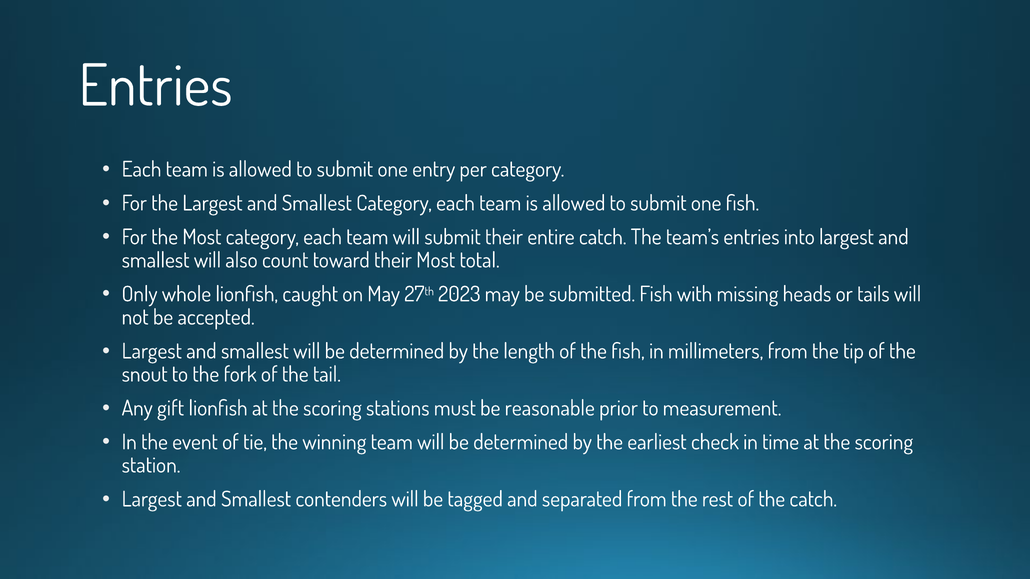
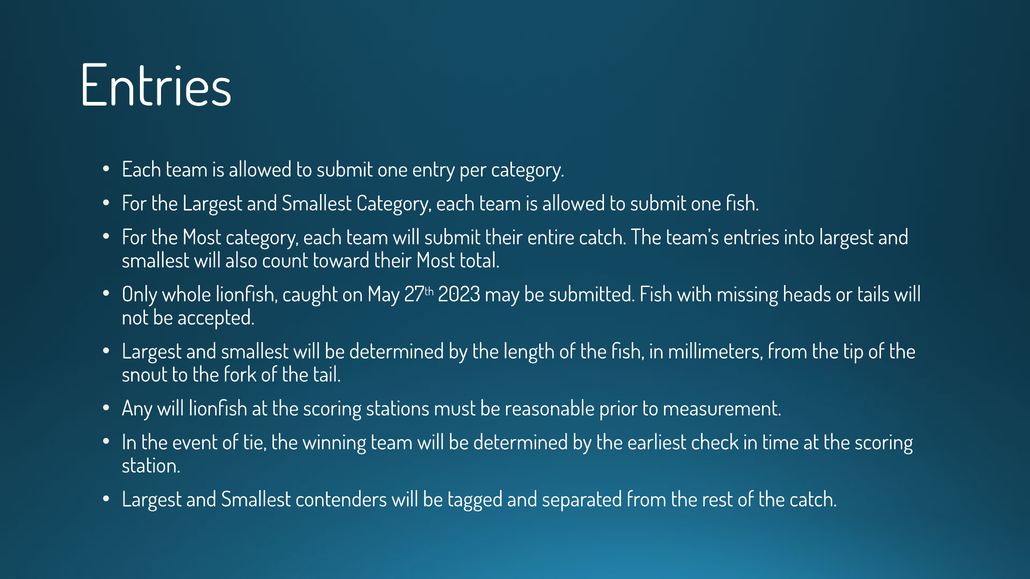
Any gift: gift -> will
